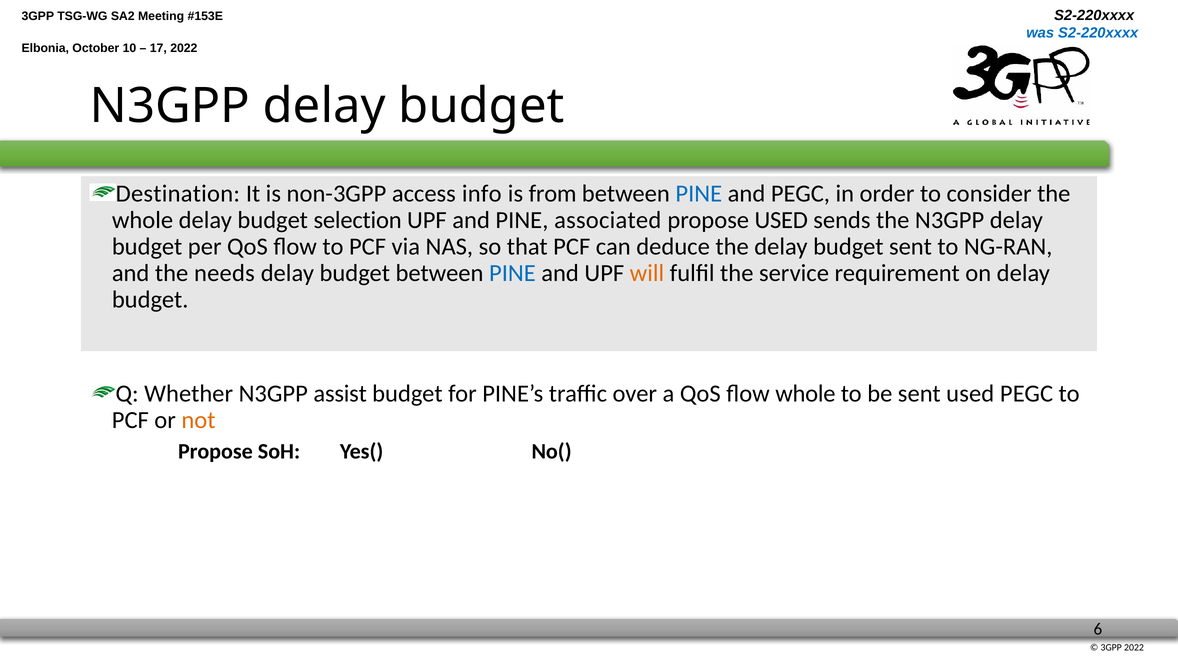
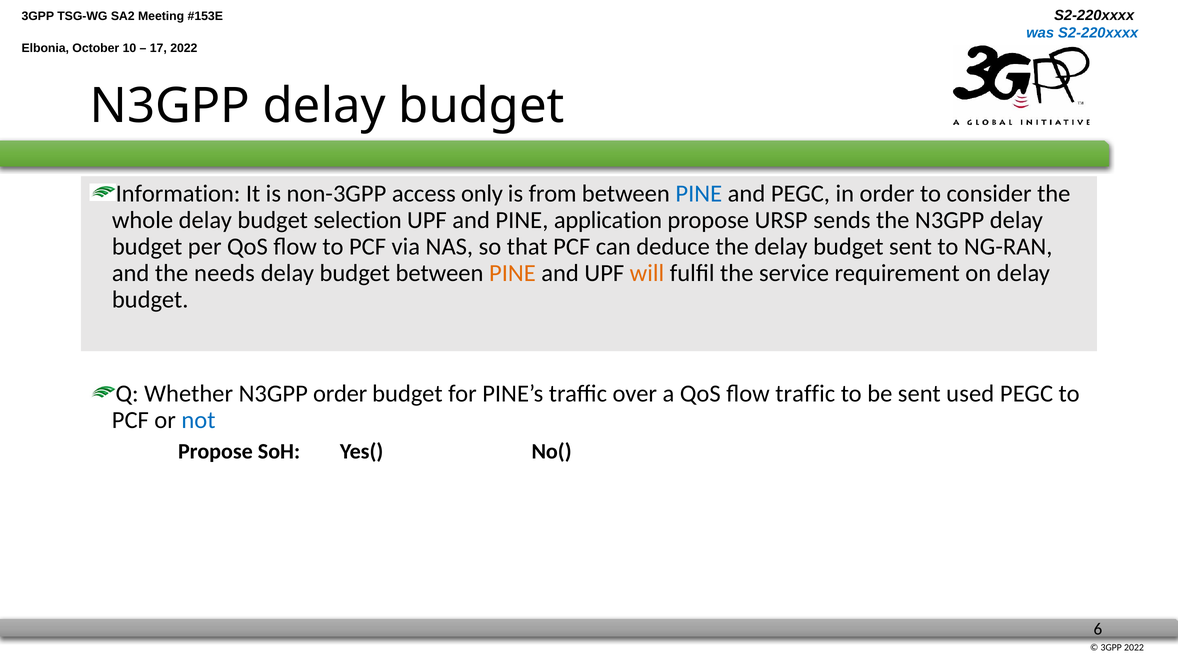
Destination: Destination -> Information
info: info -> only
associated: associated -> application
propose USED: USED -> URSP
PINE at (512, 273) colour: blue -> orange
N3GPP assist: assist -> order
flow whole: whole -> traffic
not colour: orange -> blue
